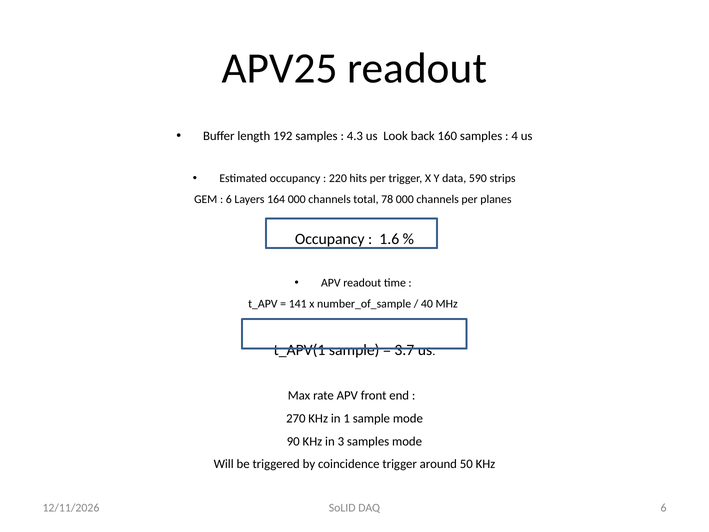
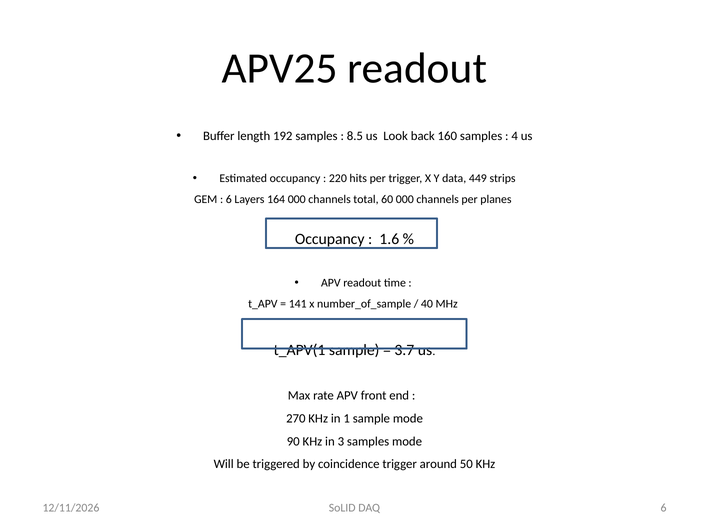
4.3: 4.3 -> 8.5
590: 590 -> 449
78: 78 -> 60
